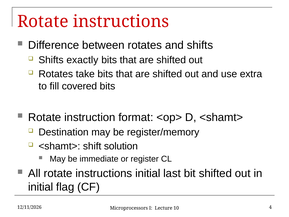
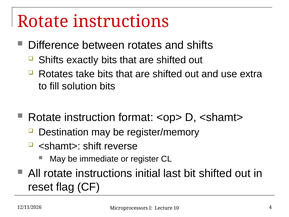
covered: covered -> solution
solution: solution -> reverse
initial at (41, 187): initial -> reset
